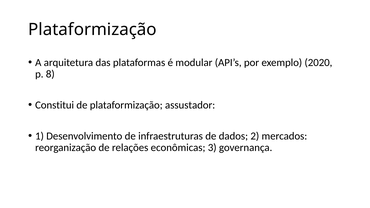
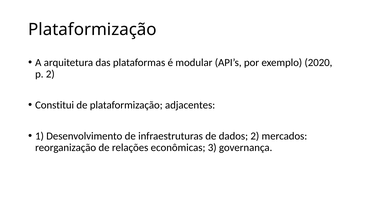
p 8: 8 -> 2
assustador: assustador -> adjacentes
